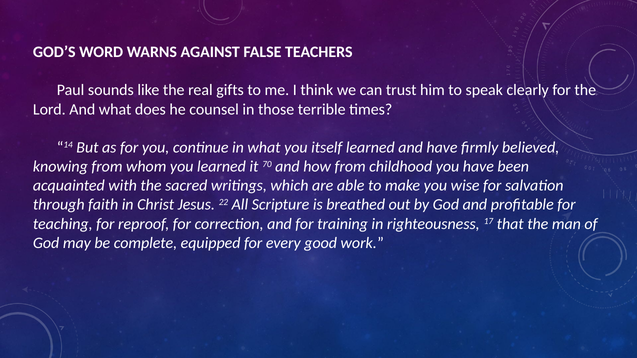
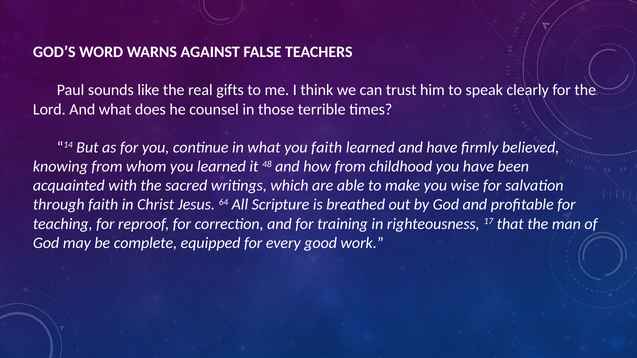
you itself: itself -> faith
70: 70 -> 48
22: 22 -> 64
